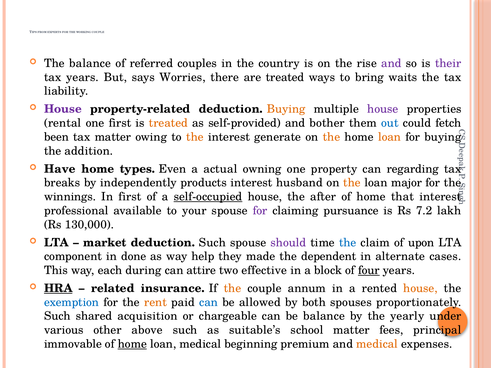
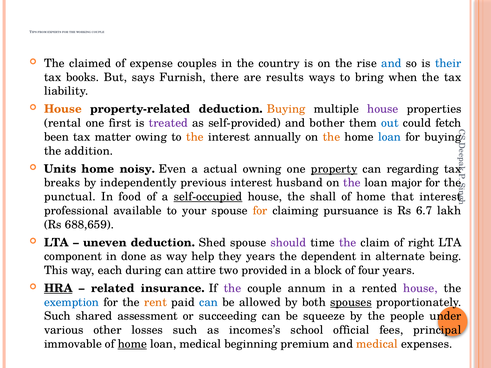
The balance: balance -> claimed
referred: referred -> expense
and at (391, 63) colour: purple -> blue
their colour: purple -> blue
tax years: years -> books
Worries: Worries -> Furnish
are treated: treated -> results
waits: waits -> when
House at (63, 109) colour: purple -> orange
treated at (168, 123) colour: orange -> purple
generate: generate -> annually
loan at (390, 137) colour: orange -> blue
Have: Have -> Units
types: types -> noisy
property underline: none -> present
products: products -> previous
the at (352, 183) colour: orange -> purple
winnings: winnings -> punctual
In first: first -> food
after: after -> shall
for at (260, 211) colour: purple -> orange
7.2: 7.2 -> 6.7
130,000: 130,000 -> 688,659
market: market -> uneven
deduction Such: Such -> Shed
the at (348, 243) colour: blue -> purple
upon: upon -> right
they made: made -> years
cases: cases -> being
effective: effective -> provided
four underline: present -> none
the at (232, 289) colour: orange -> purple
house at (420, 289) colour: orange -> purple
spouses underline: none -> present
acquisition: acquisition -> assessment
chargeable: chargeable -> succeeding
be balance: balance -> squeeze
yearly: yearly -> people
above: above -> losses
suitable’s: suitable’s -> incomes’s
school matter: matter -> official
